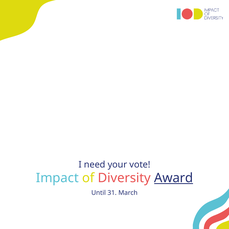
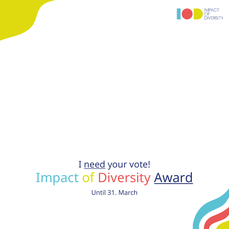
need underline: none -> present
